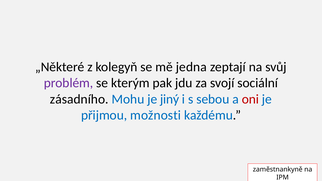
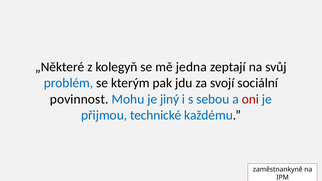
problém colour: purple -> blue
zásadního: zásadního -> povinnost
možnosti: možnosti -> technické
